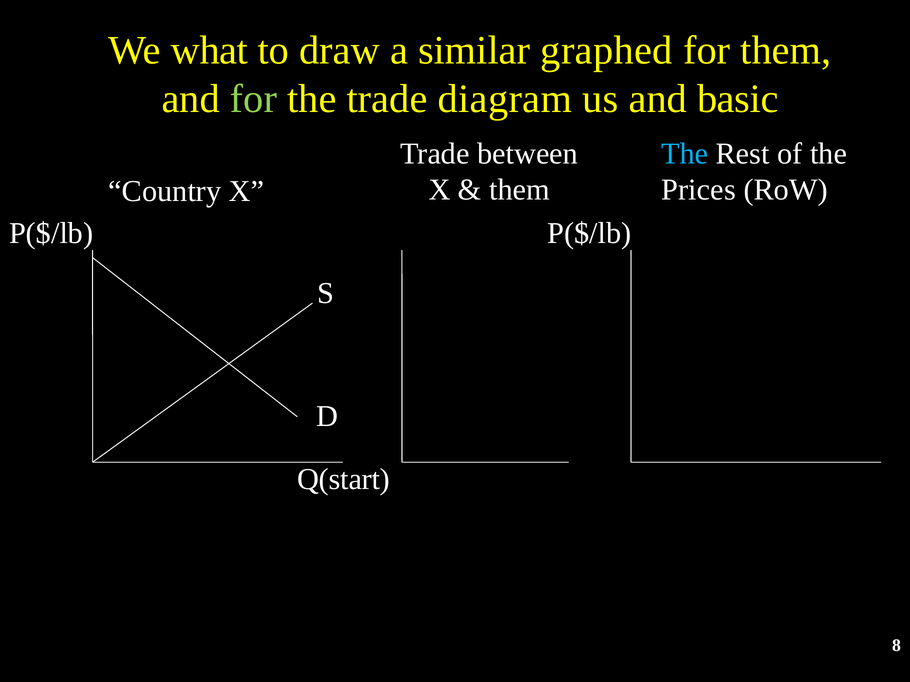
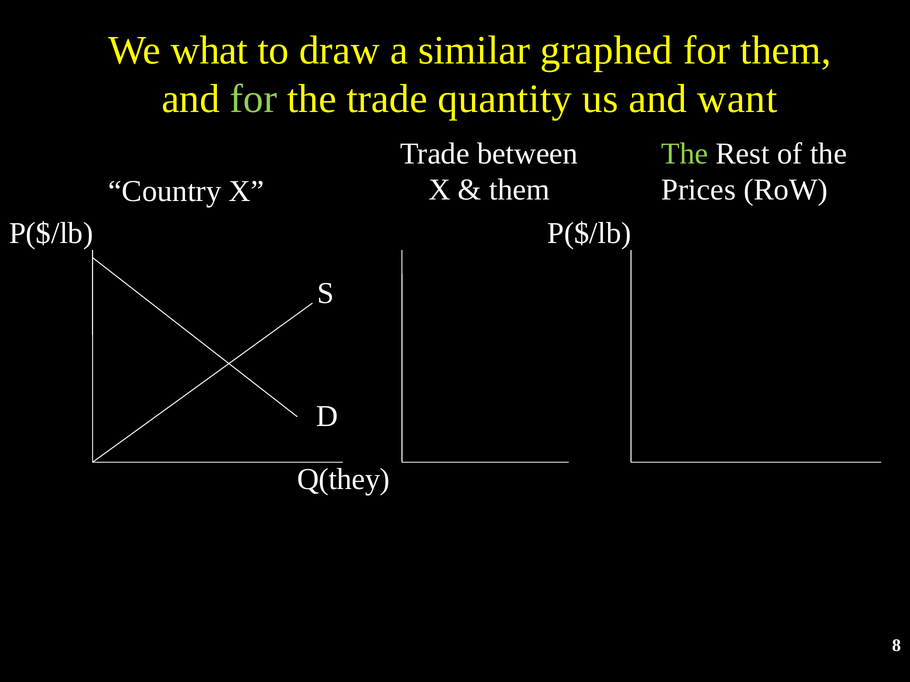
diagram: diagram -> quantity
basic: basic -> want
The at (685, 154) colour: light blue -> light green
Q(start: Q(start -> Q(they
